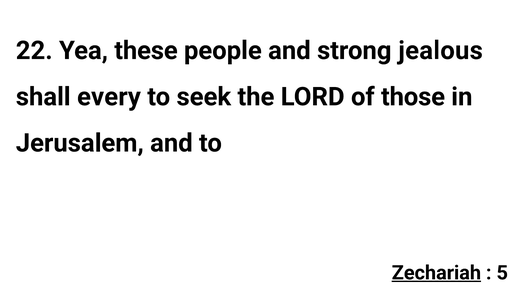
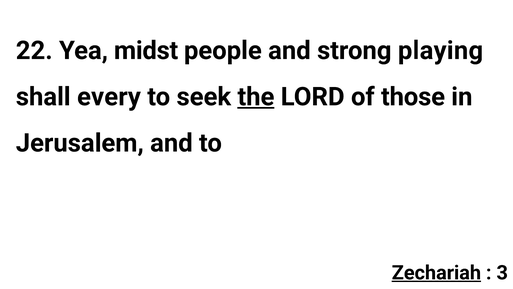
these: these -> midst
jealous: jealous -> playing
the underline: none -> present
5: 5 -> 3
